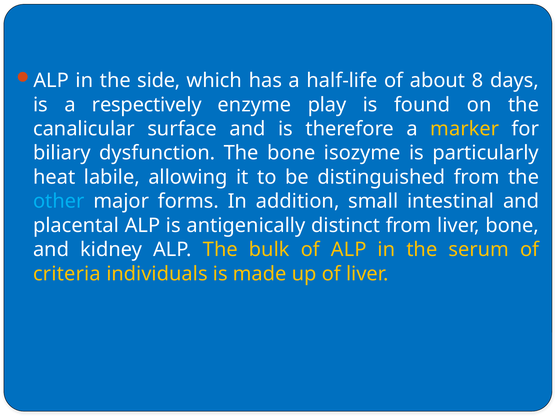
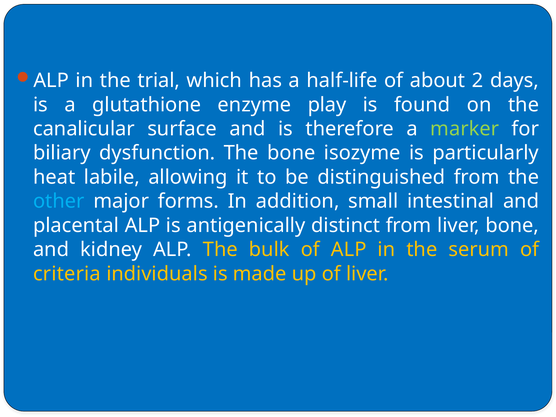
side: side -> trial
8: 8 -> 2
respectively: respectively -> glutathione
marker colour: yellow -> light green
